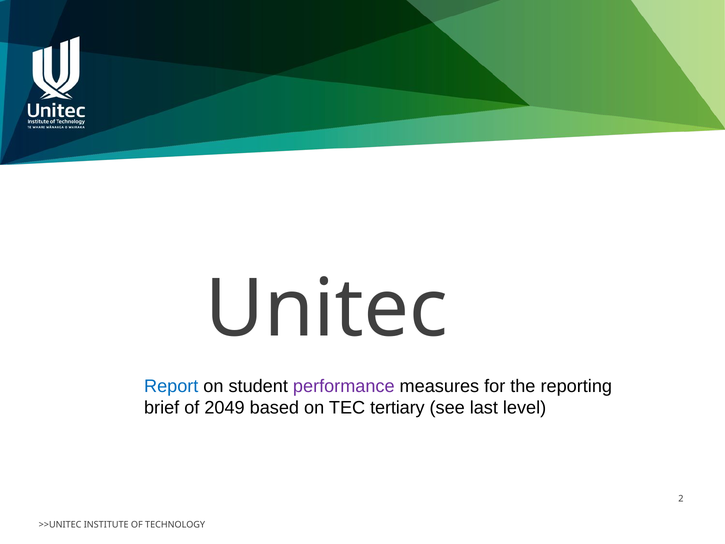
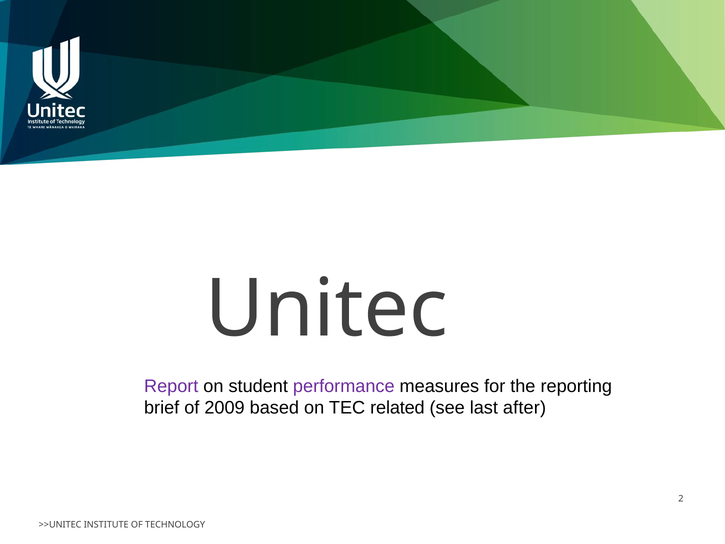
Report colour: blue -> purple
2049: 2049 -> 2009
tertiary: tertiary -> related
level: level -> after
